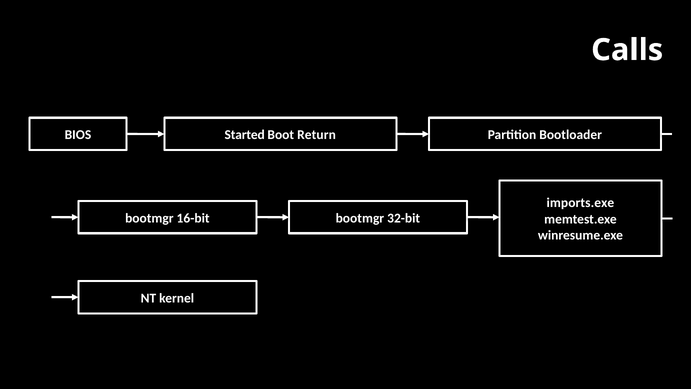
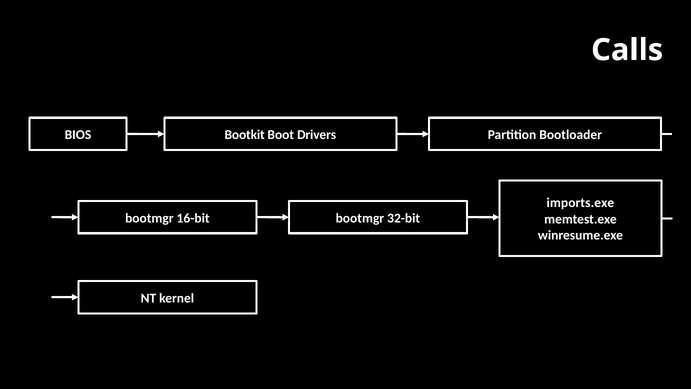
Started: Started -> Bootkit
Return: Return -> Drivers
